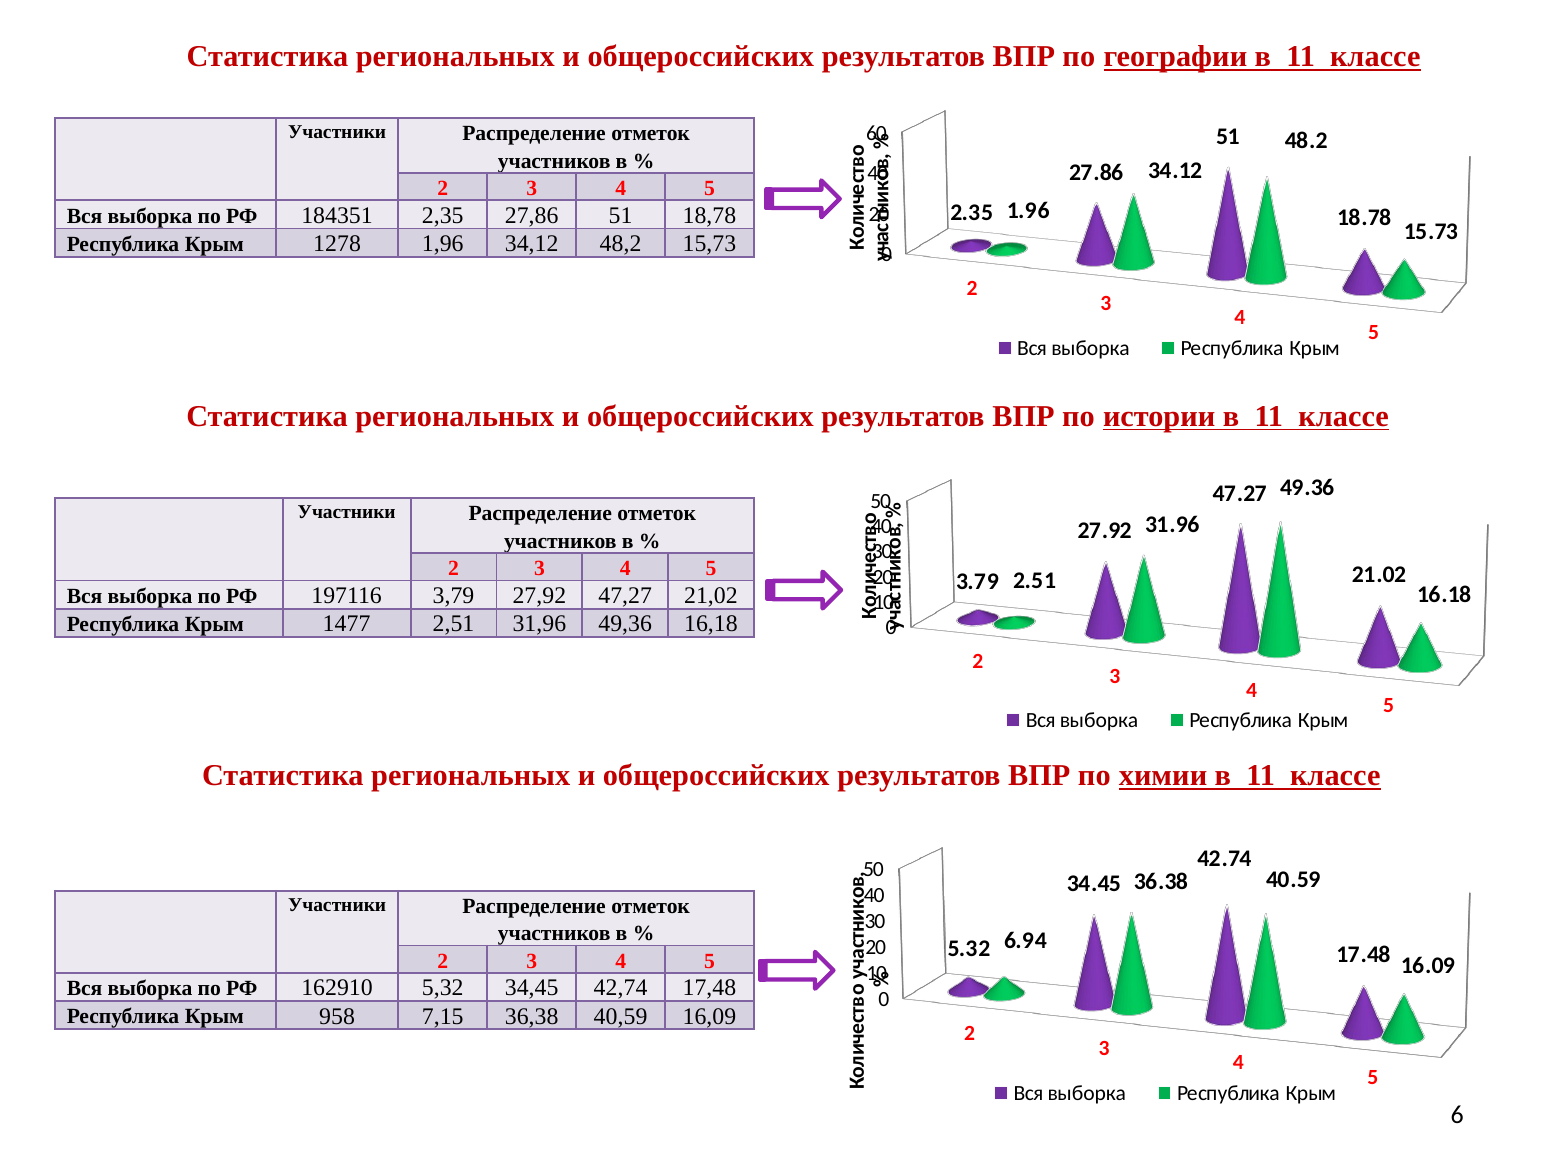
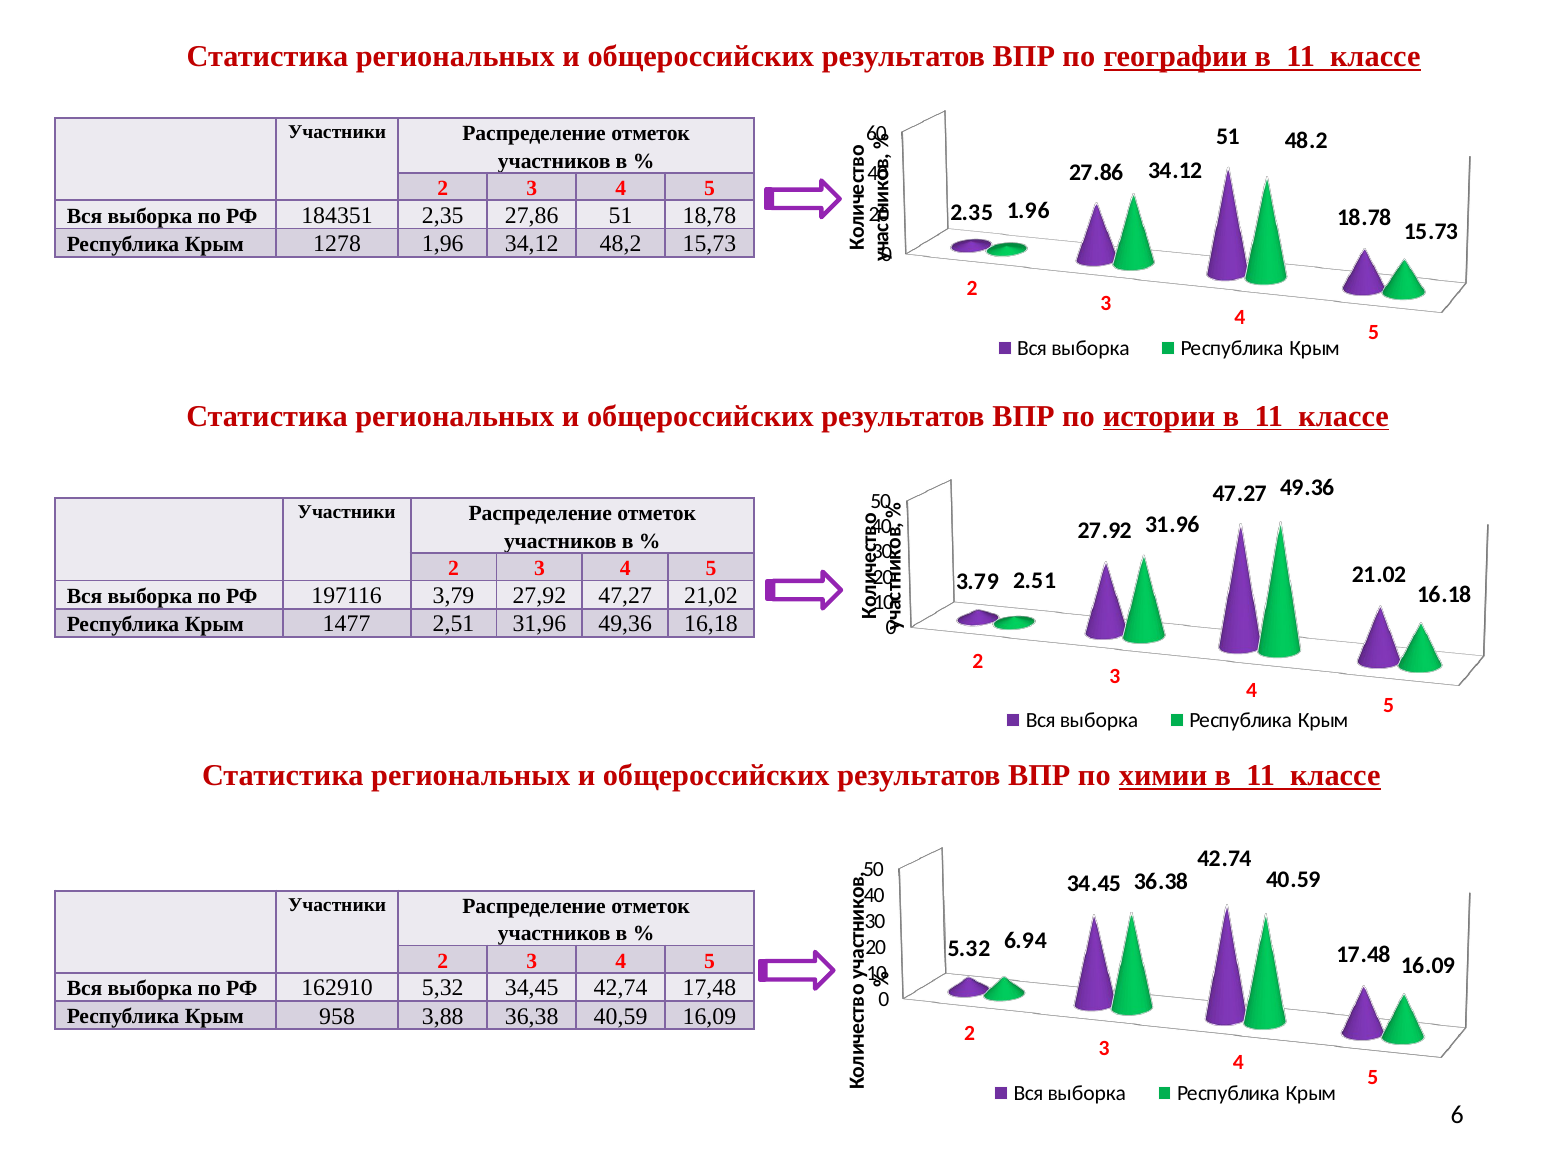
7,15: 7,15 -> 3,88
